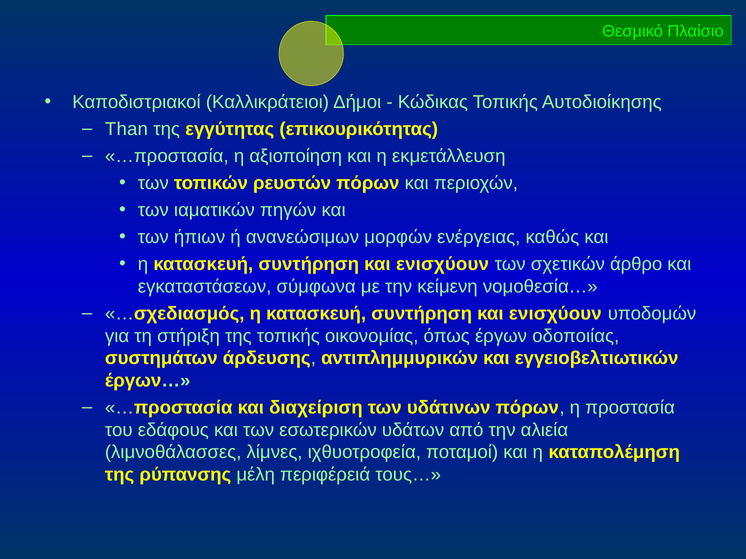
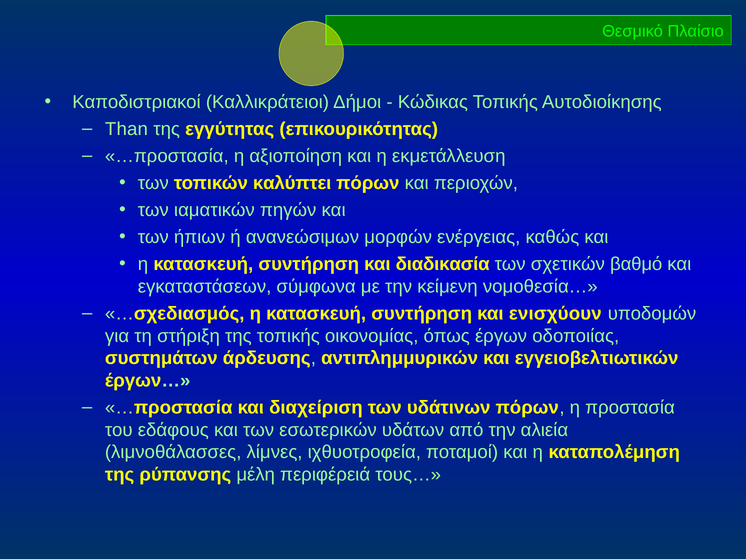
ρευστών: ρευστών -> καλύπτει
ενισχύουν at (443, 264): ενισχύουν -> διαδικασία
άρθρο: άρθρο -> βαθμό
